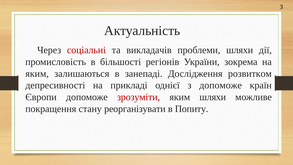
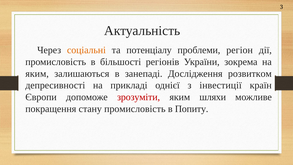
соціальні colour: red -> orange
викладачів: викладачів -> потенціалу
проблеми шляхи: шляхи -> регіон
з допоможе: допоможе -> інвестиції
стану реорганізувати: реорганізувати -> промисловість
